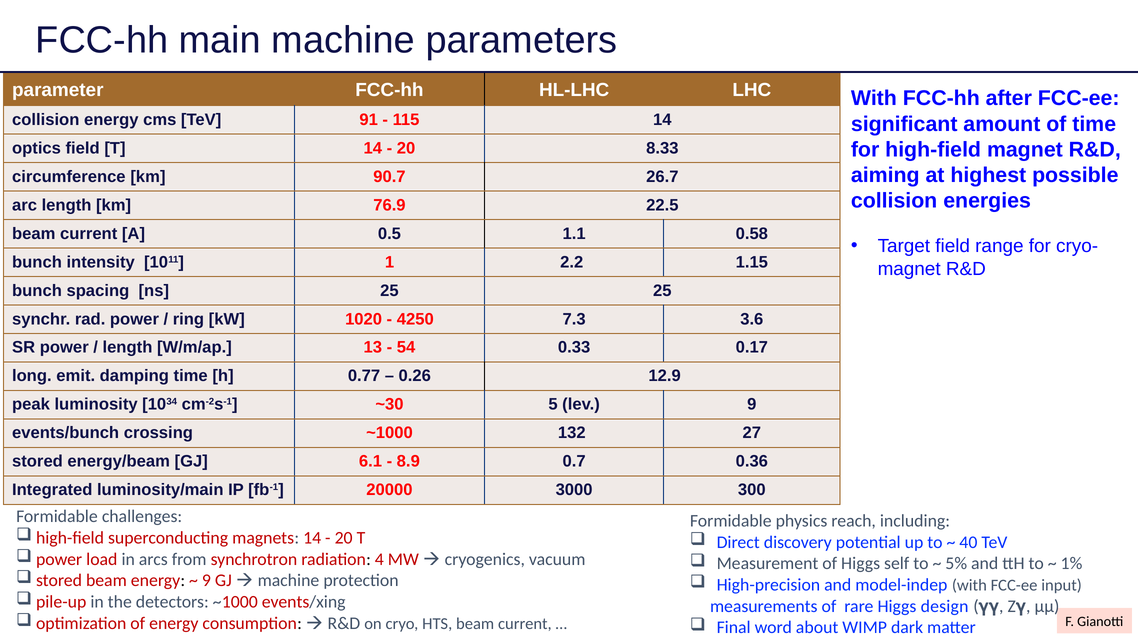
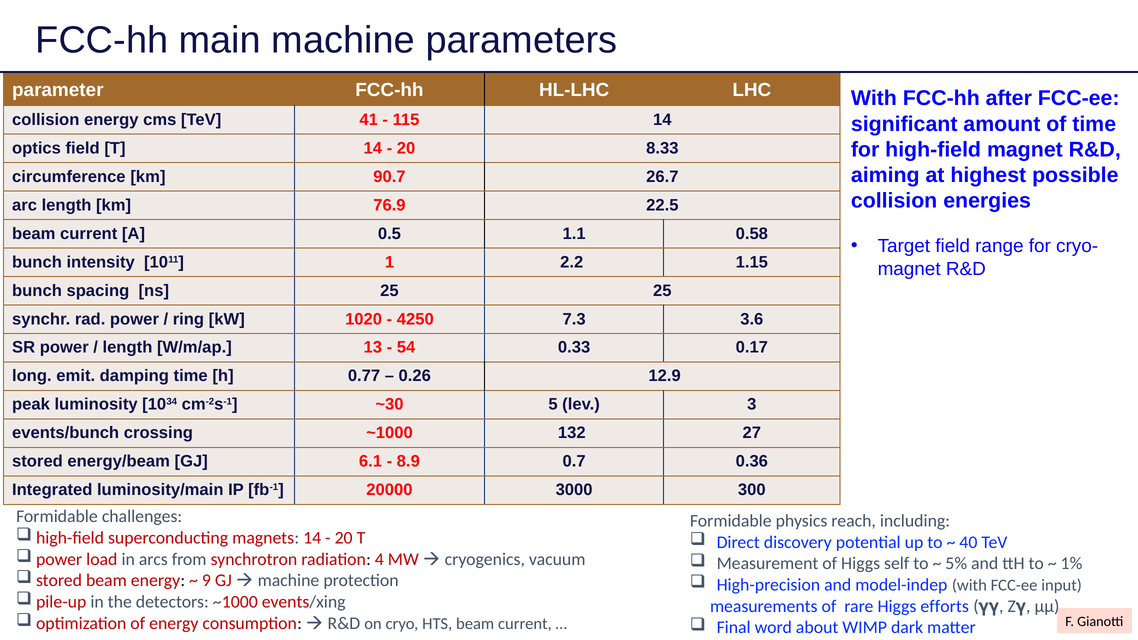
91: 91 -> 41
lev 9: 9 -> 3
design: design -> efforts
